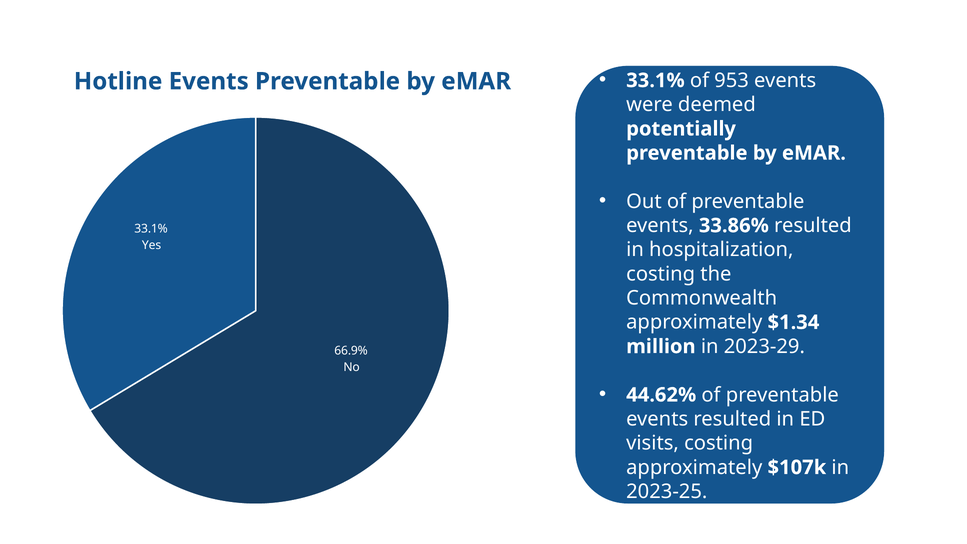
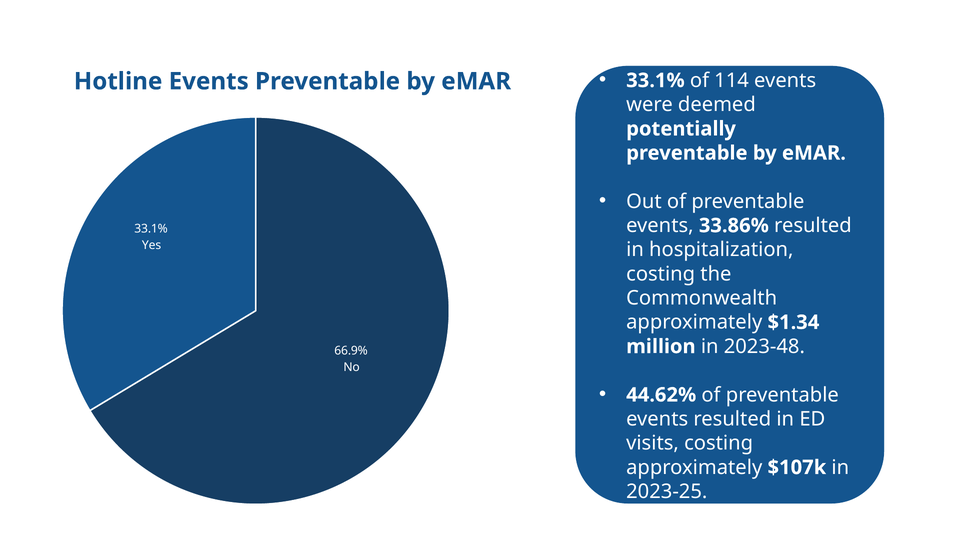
953: 953 -> 114
2023-29: 2023-29 -> 2023-48
